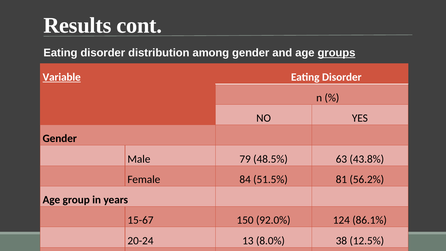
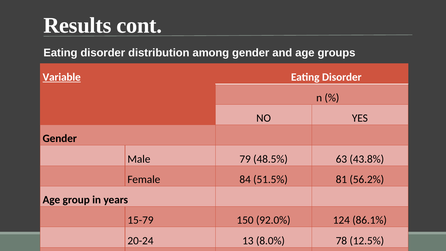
groups underline: present -> none
15-67: 15-67 -> 15-79
38: 38 -> 78
